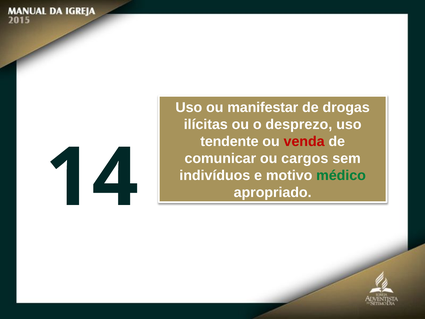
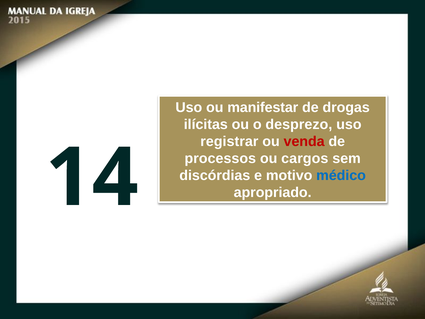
tendente: tendente -> registrar
comunicar: comunicar -> processos
indivíduos: indivíduos -> discórdias
médico colour: green -> blue
